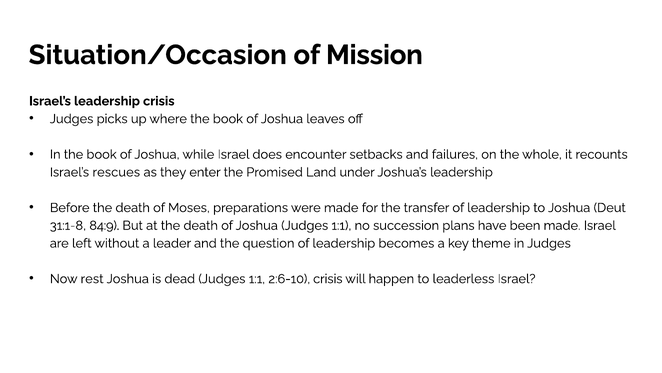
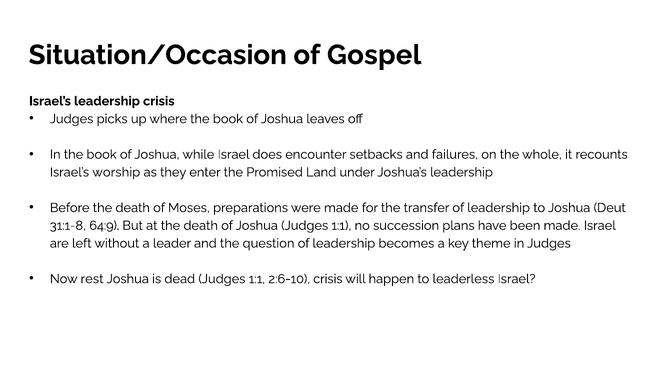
Mission: Mission -> Gospel
rescues: rescues -> worship
84:9: 84:9 -> 64:9
